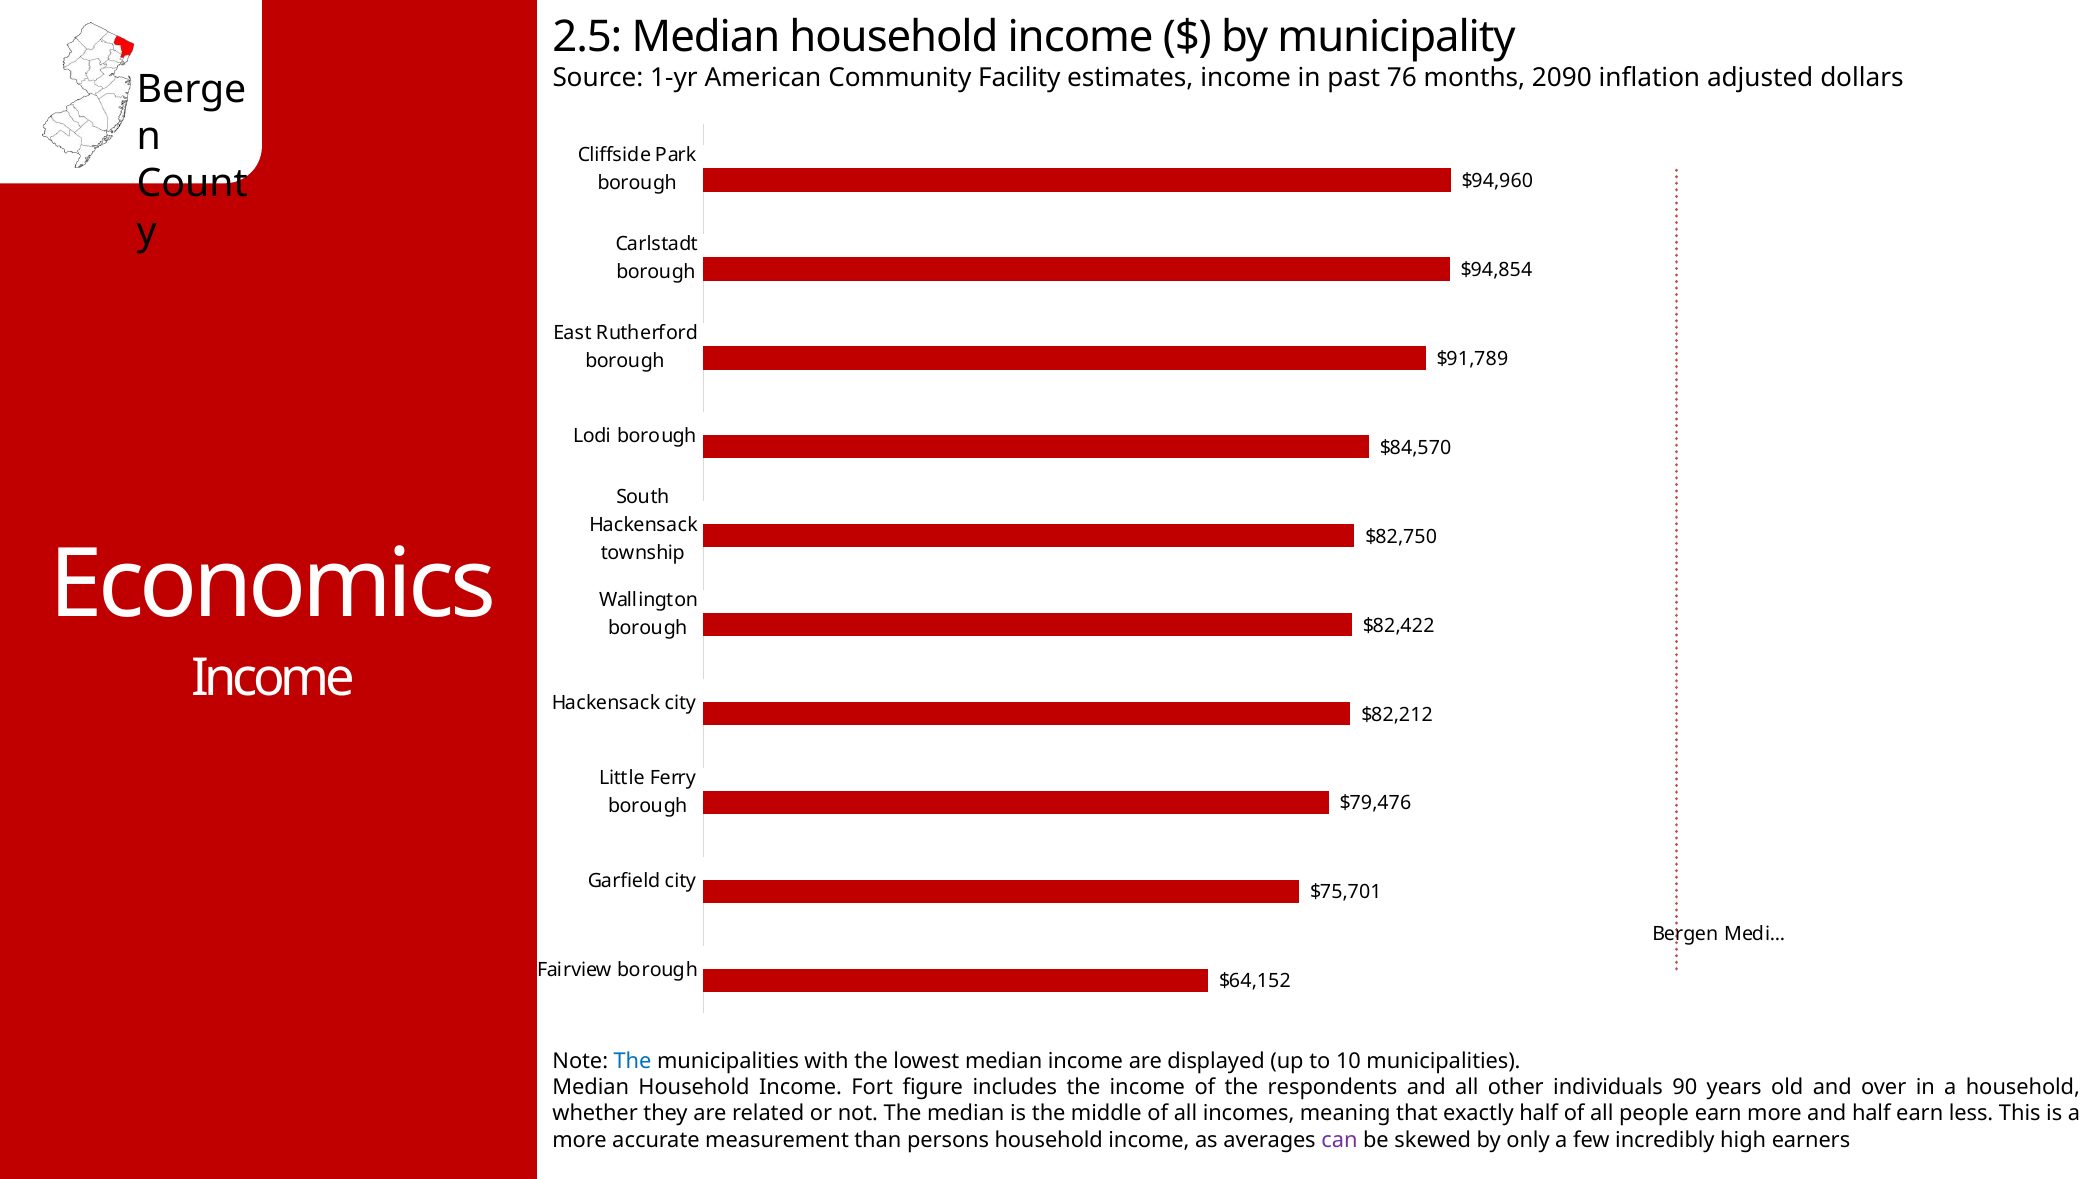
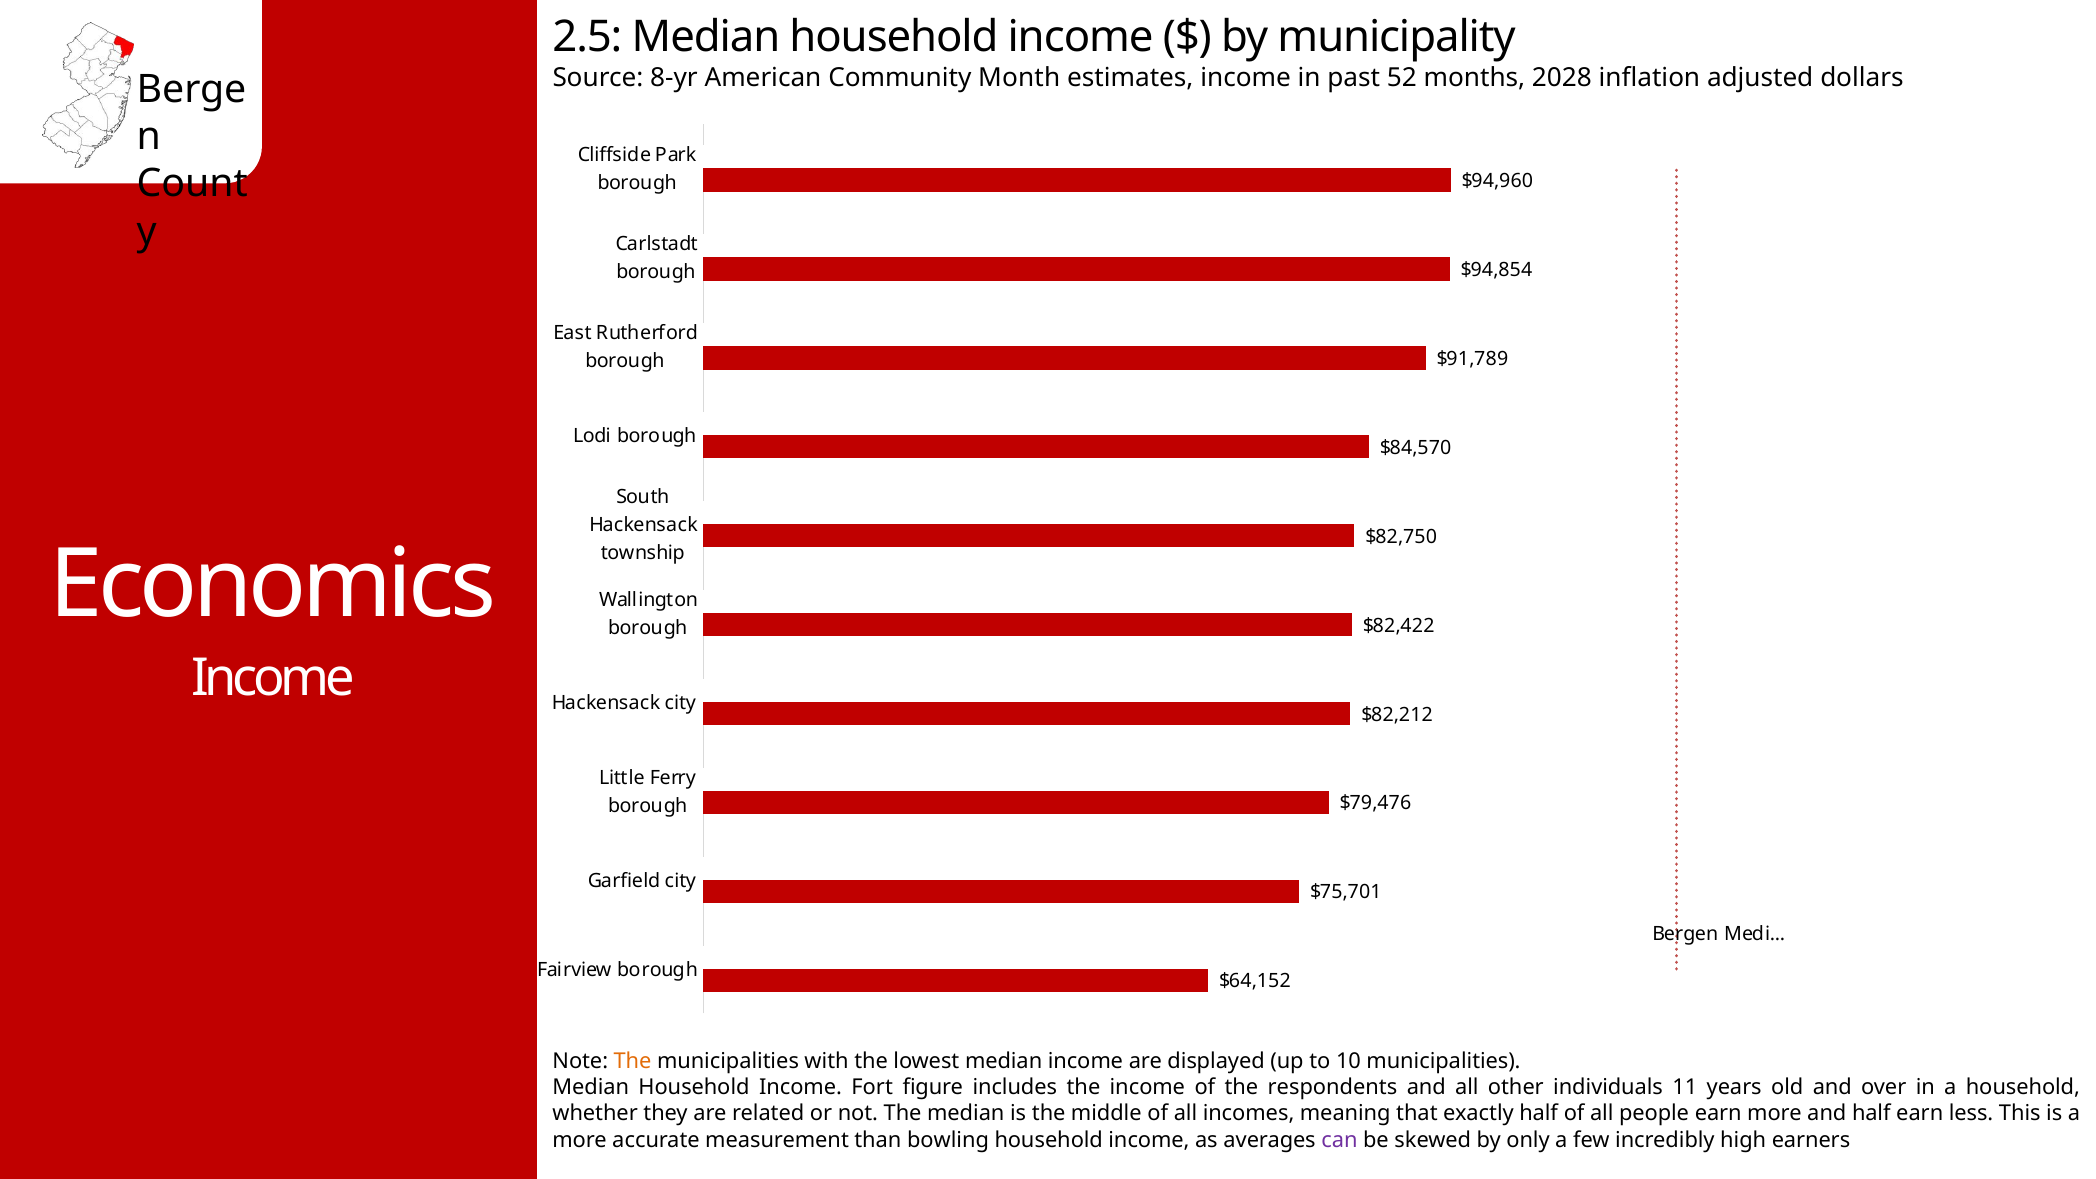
1-yr: 1-yr -> 8-yr
Facility: Facility -> Month
76: 76 -> 52
2090: 2090 -> 2028
The at (633, 1061) colour: blue -> orange
90: 90 -> 11
persons: persons -> bowling
